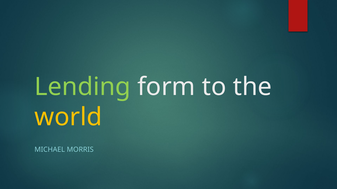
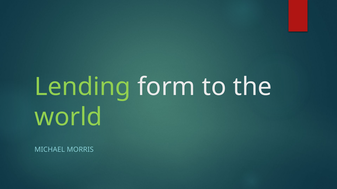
world colour: yellow -> light green
